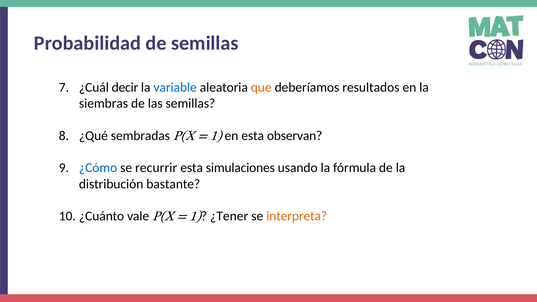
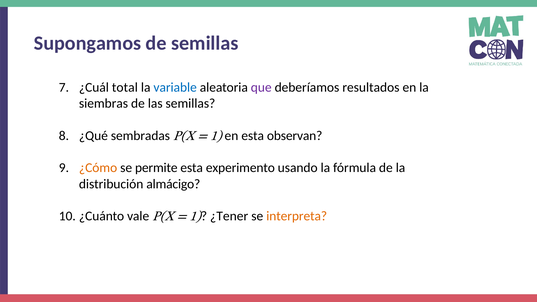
Probabilidad: Probabilidad -> Supongamos
decir: decir -> total
que colour: orange -> purple
¿Cómo colour: blue -> orange
recurrir: recurrir -> permite
simulaciones: simulaciones -> experimento
bastante: bastante -> almácigo
